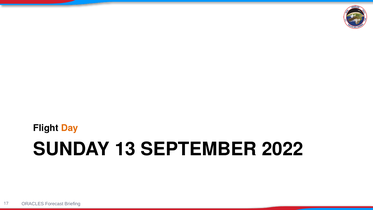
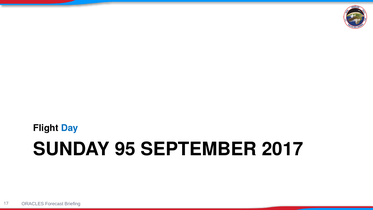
Day colour: orange -> blue
13: 13 -> 95
2022: 2022 -> 2017
